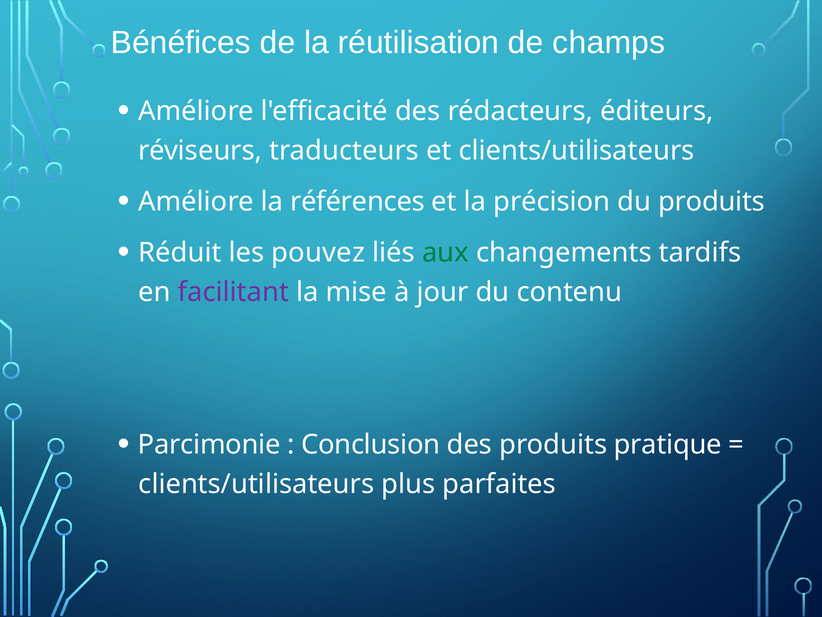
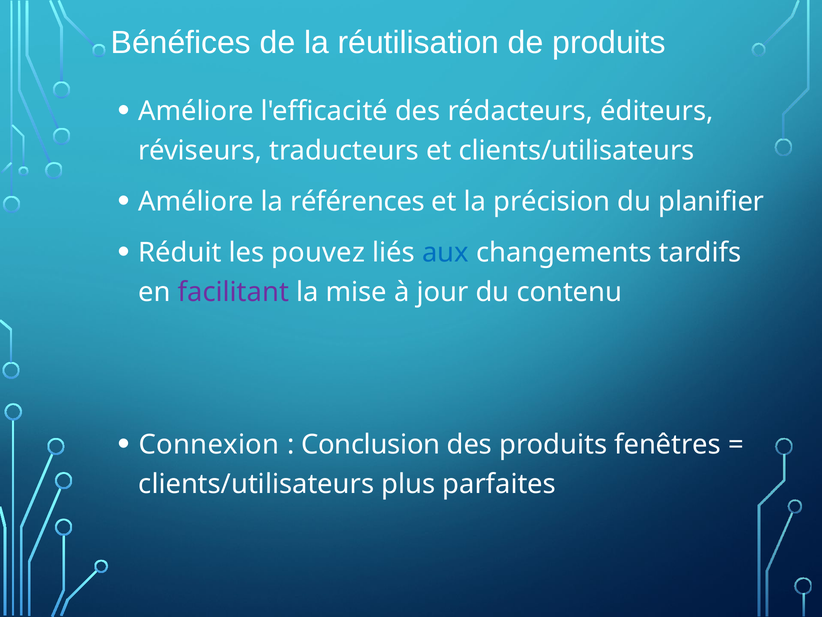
de champs: champs -> produits
du produits: produits -> planifier
aux colour: green -> blue
Parcimonie: Parcimonie -> Connexion
pratique: pratique -> fenêtres
